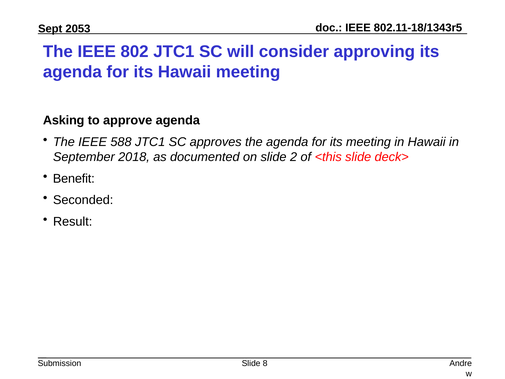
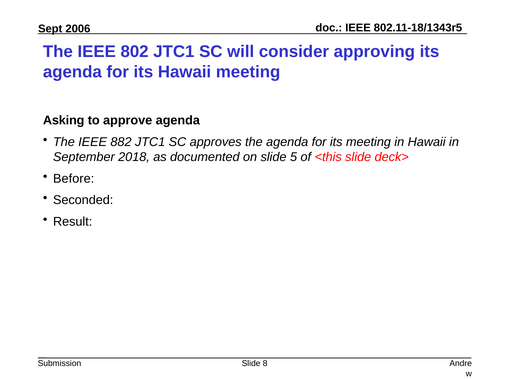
2053: 2053 -> 2006
588: 588 -> 882
2: 2 -> 5
Benefit: Benefit -> Before
